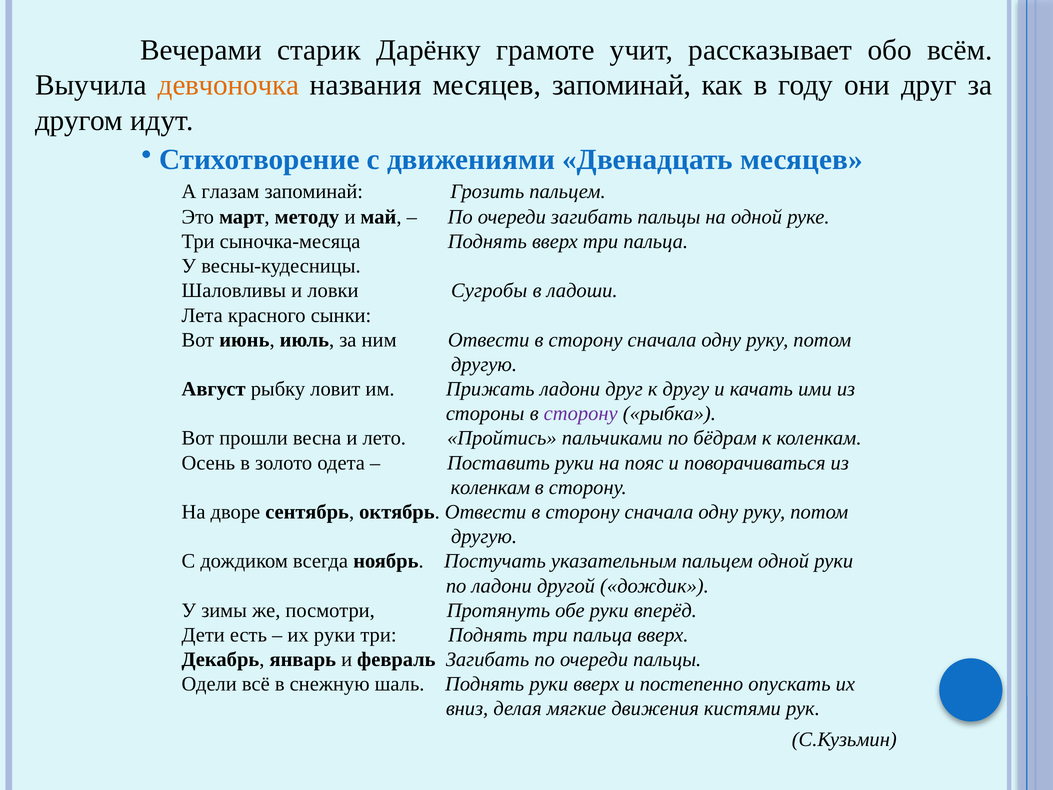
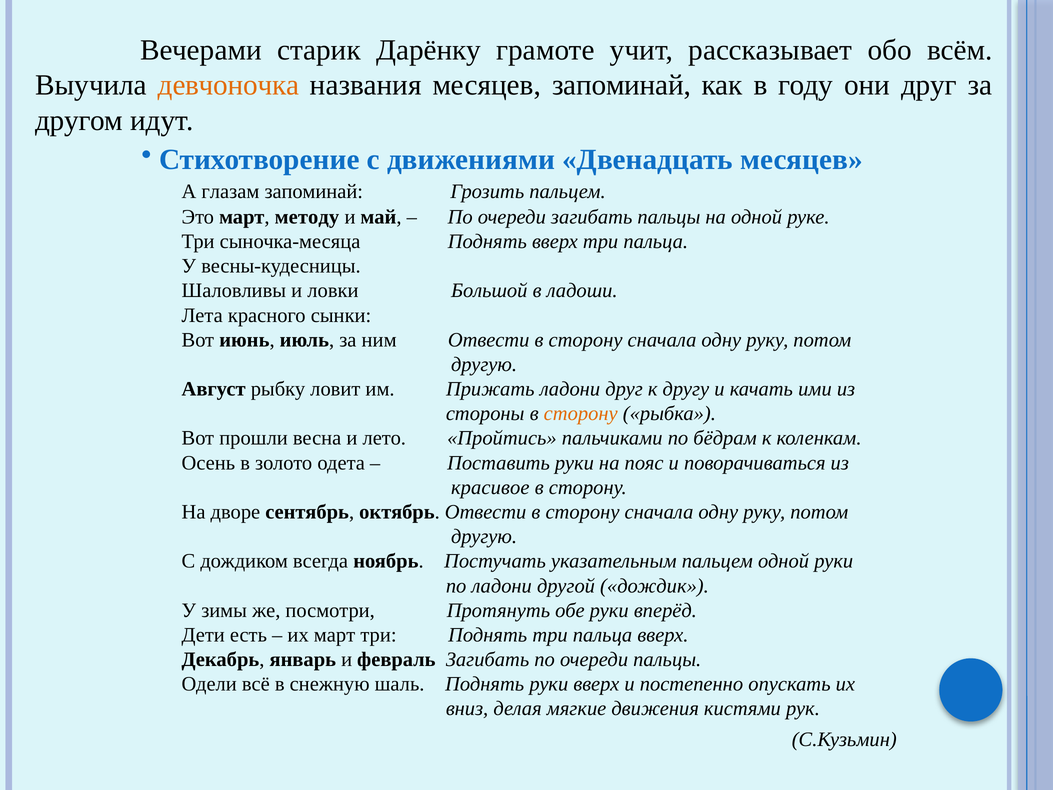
Сугробы: Сугробы -> Большой
сторону at (581, 413) colour: purple -> orange
коленкам at (490, 487): коленкам -> красивое
их руки: руки -> март
